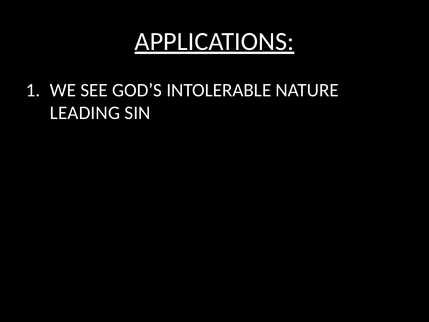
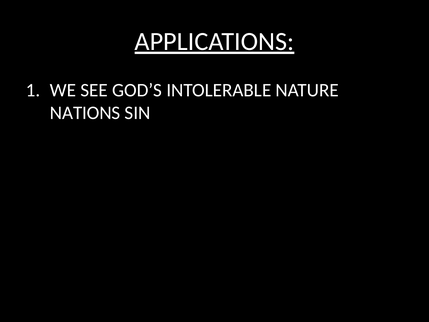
LEADING: LEADING -> NATIONS
